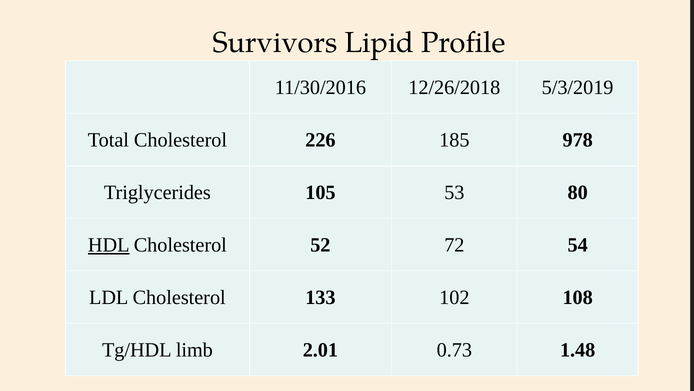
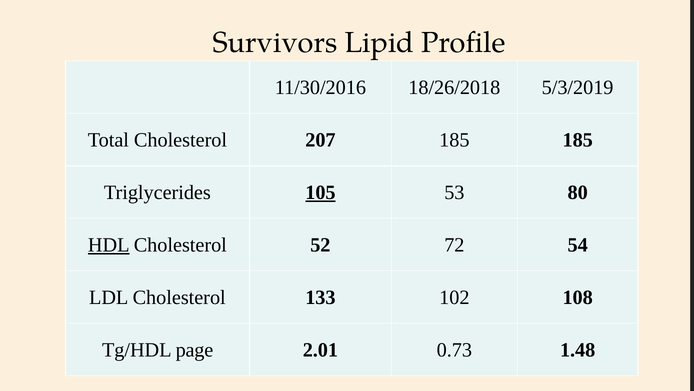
12/26/2018: 12/26/2018 -> 18/26/2018
226: 226 -> 207
185 978: 978 -> 185
105 underline: none -> present
limb: limb -> page
